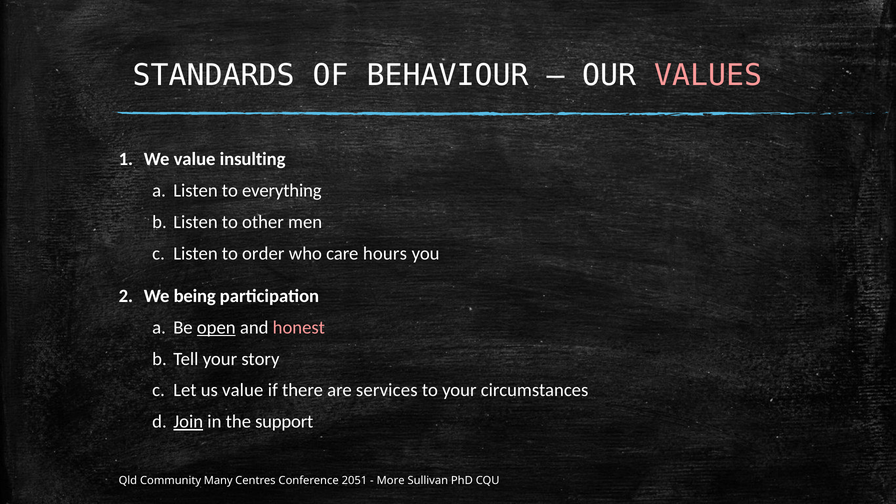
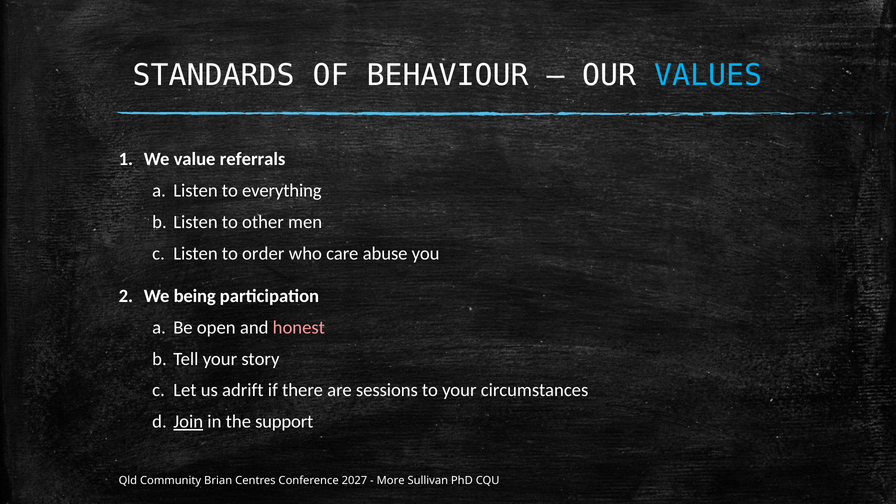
VALUES colour: pink -> light blue
insulting: insulting -> referrals
hours: hours -> abuse
open underline: present -> none
us value: value -> adrift
services: services -> sessions
Many: Many -> Brian
2051: 2051 -> 2027
